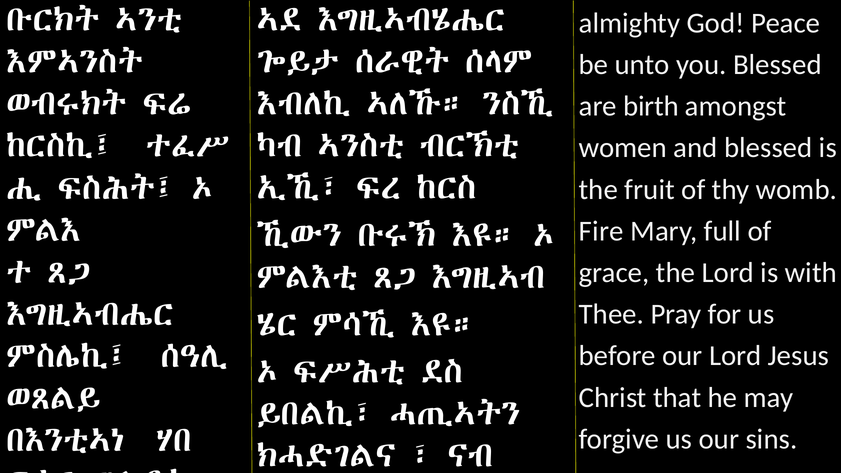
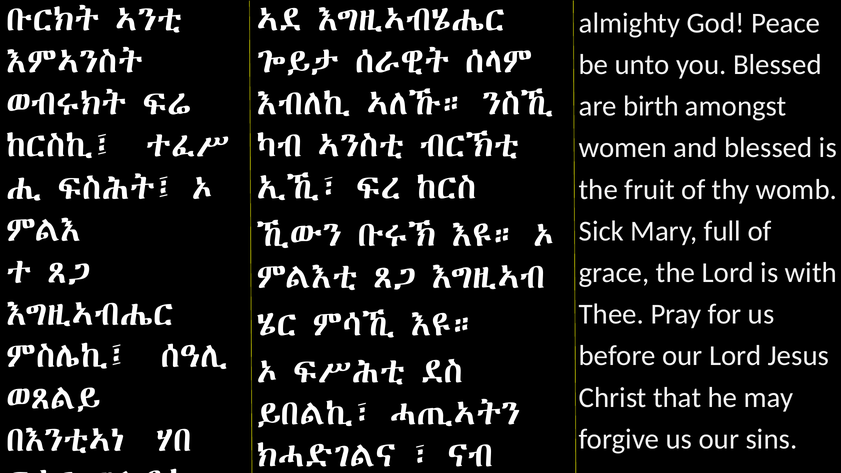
Fire: Fire -> Sick
